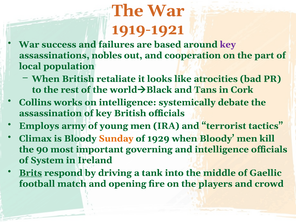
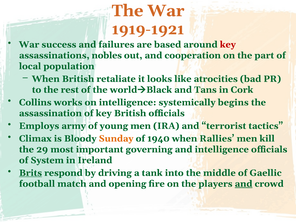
key at (228, 45) colour: purple -> red
debate: debate -> begins
1929: 1929 -> 1940
when Bloody: Bloody -> Rallies
90: 90 -> 29
and at (244, 184) underline: none -> present
